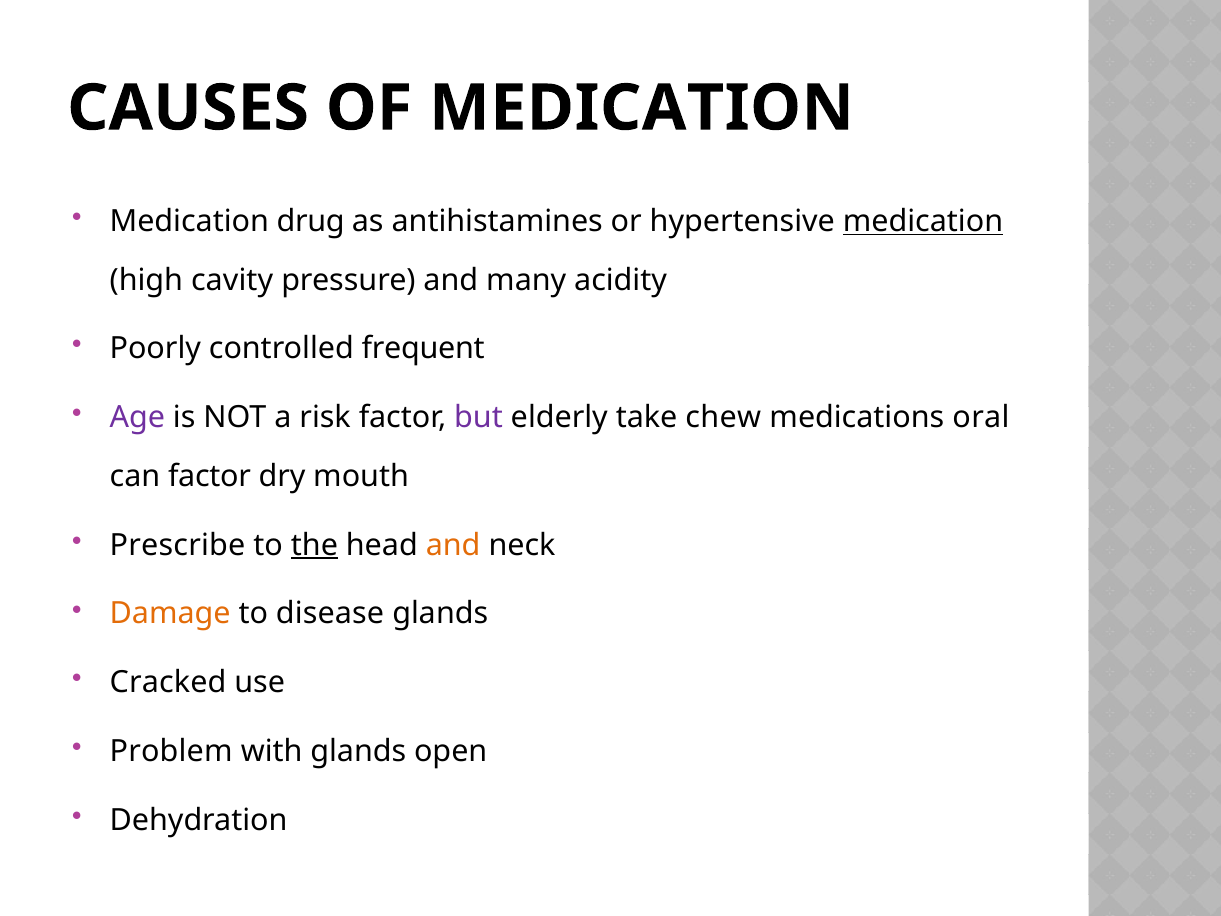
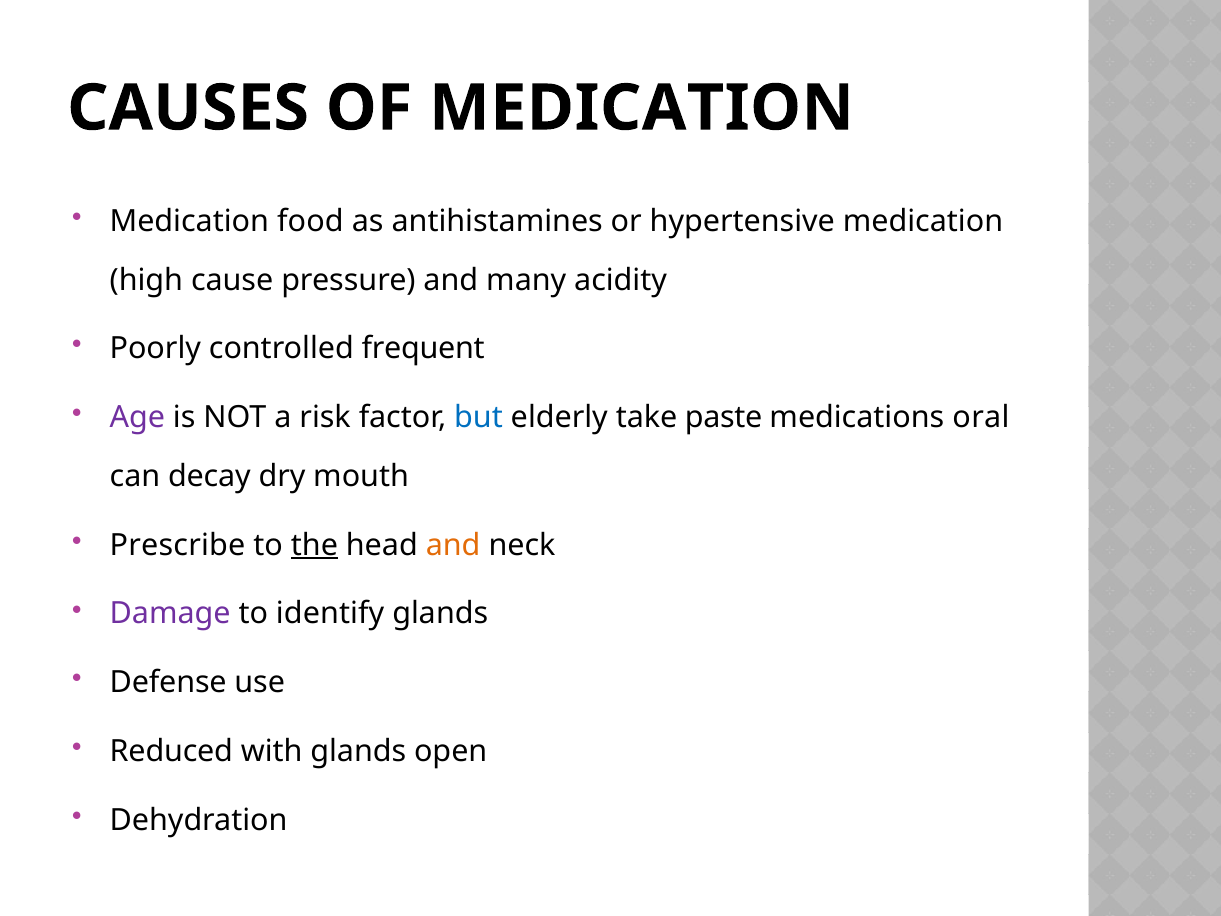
drug: drug -> food
medication at (923, 221) underline: present -> none
cavity: cavity -> cause
but colour: purple -> blue
chew: chew -> paste
can factor: factor -> decay
Damage colour: orange -> purple
disease: disease -> identify
Cracked: Cracked -> Defense
Problem: Problem -> Reduced
